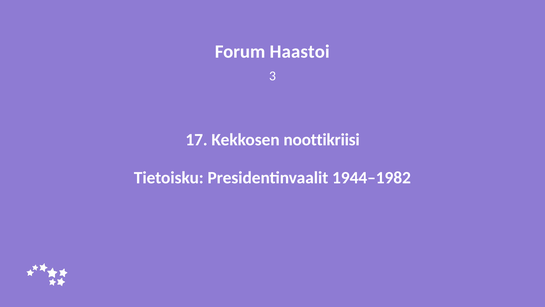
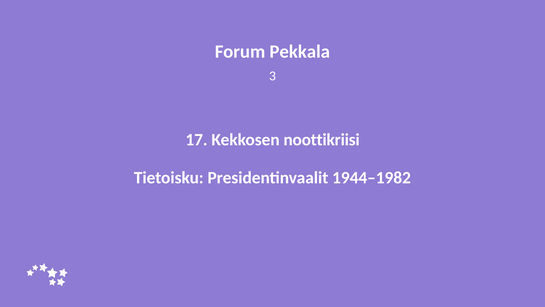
Haastoi: Haastoi -> Pekkala
